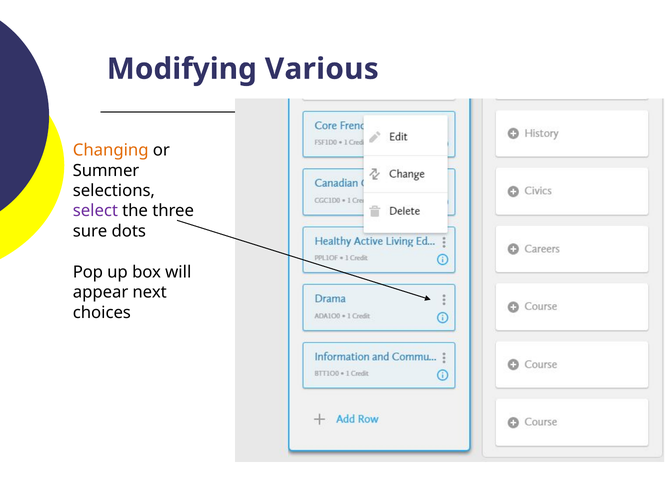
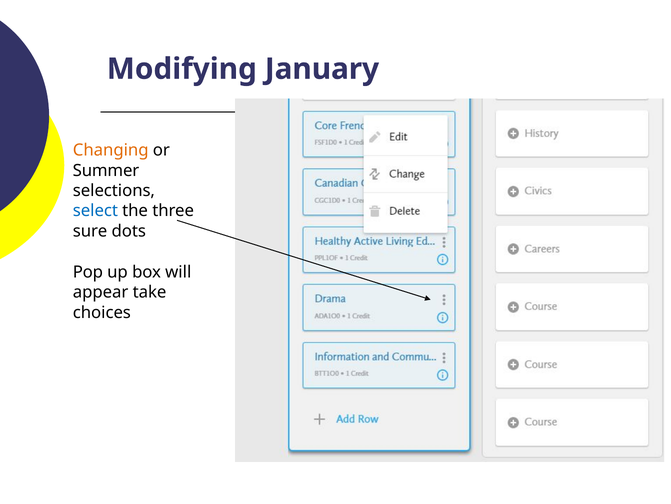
Various: Various -> January
select colour: purple -> blue
next: next -> take
